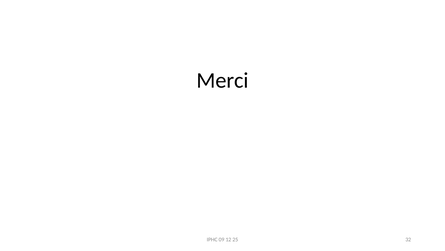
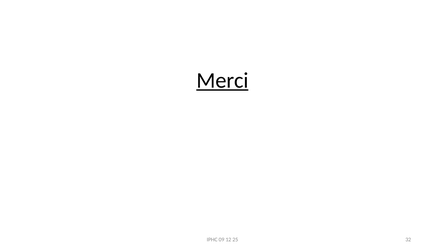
Merci underline: none -> present
